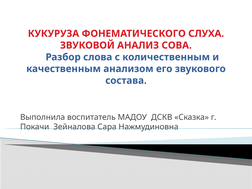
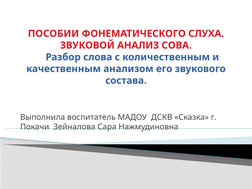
КУКУРУЗА: КУКУРУЗА -> ПОСОБИИ
